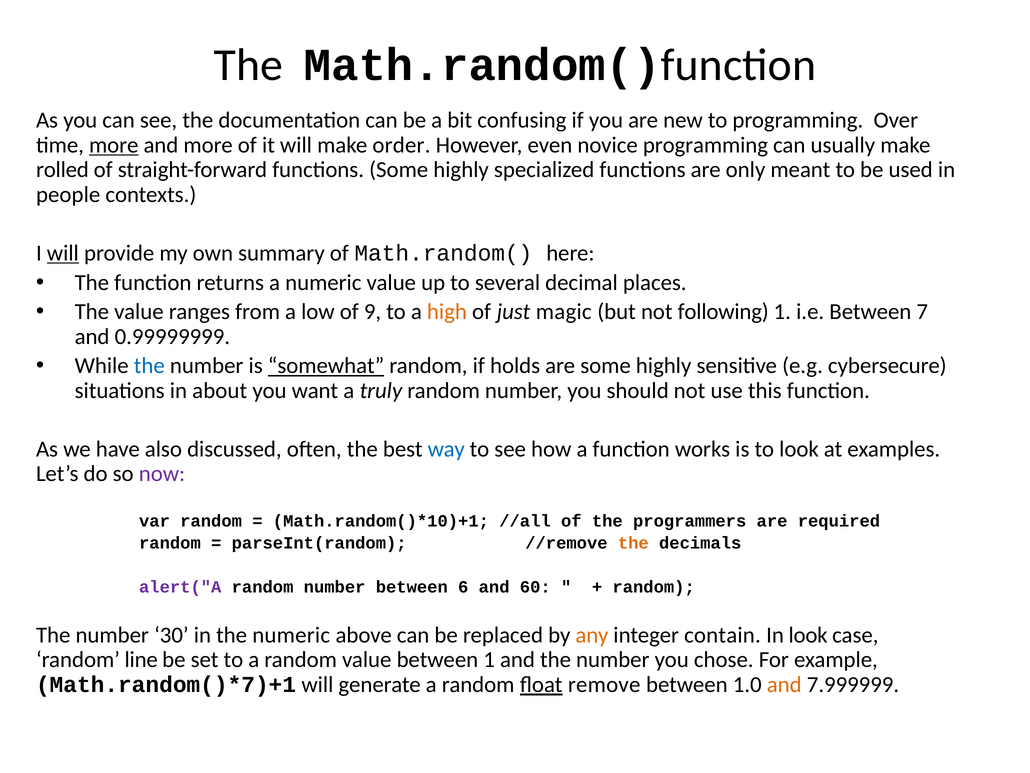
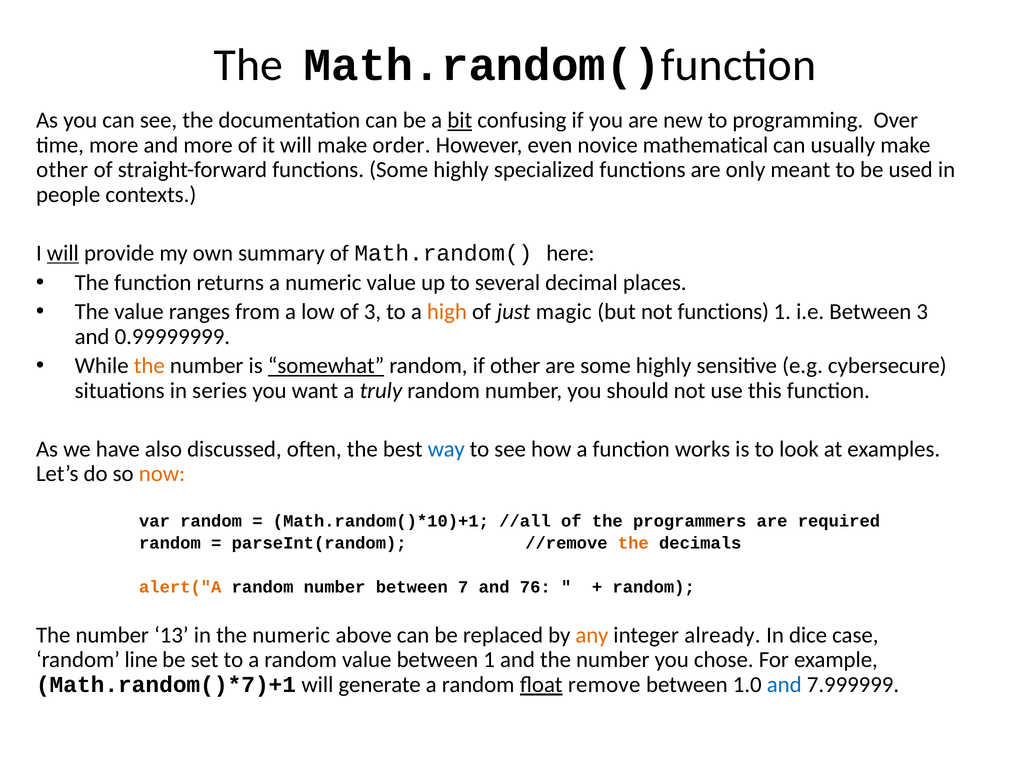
bit underline: none -> present
more at (114, 145) underline: present -> none
novice programming: programming -> mathematical
rolled at (62, 170): rolled -> other
of 9: 9 -> 3
not following: following -> functions
Between 7: 7 -> 3
the at (149, 366) colour: blue -> orange
if holds: holds -> other
about: about -> series
now colour: purple -> orange
alert("A colour: purple -> orange
6: 6 -> 7
60: 60 -> 76
30: 30 -> 13
contain: contain -> already
In look: look -> dice
and at (784, 684) colour: orange -> blue
